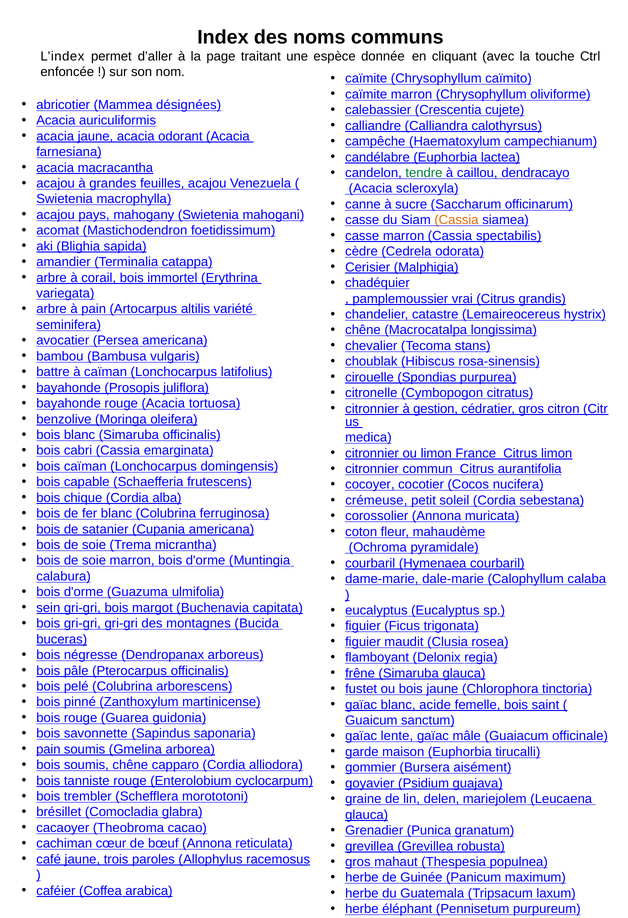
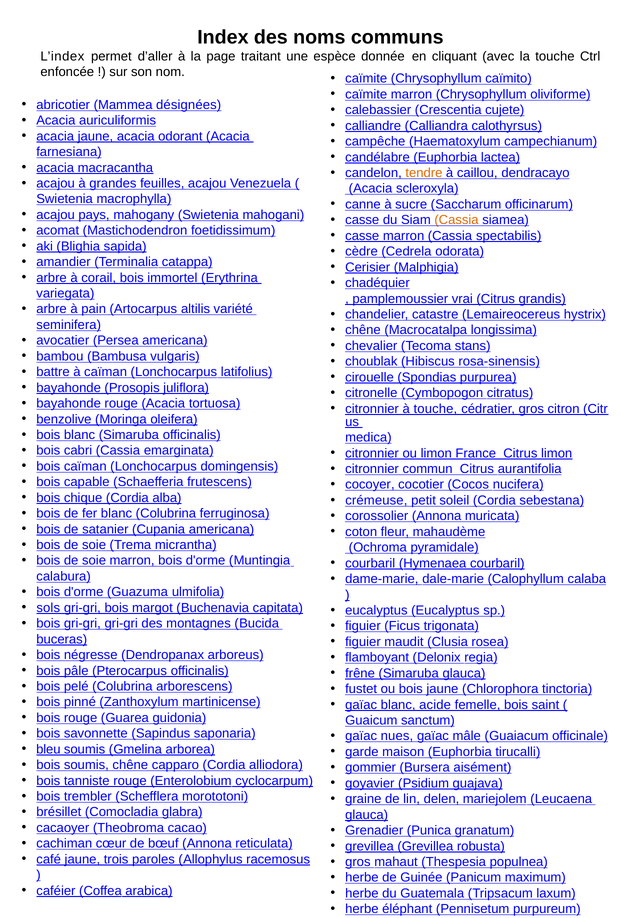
tendre colour: green -> orange
à gestion: gestion -> touche
sein: sein -> sols
lente: lente -> nues
pain at (48, 748): pain -> bleu
